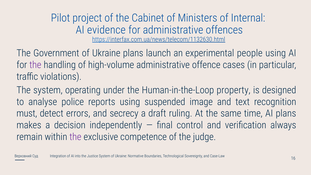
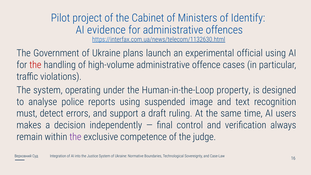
Internal: Internal -> Identify
people: people -> official
the at (35, 65) colour: purple -> red
secrecy: secrecy -> support
AI plans: plans -> users
